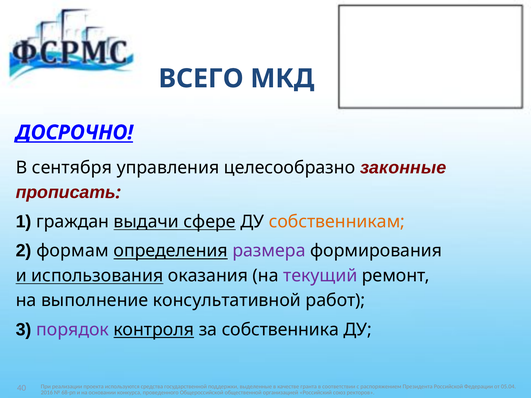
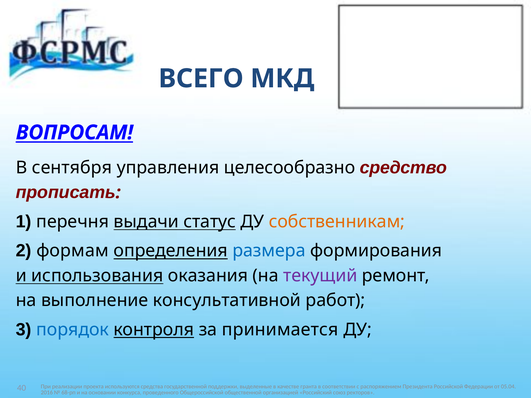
ДОСРОЧНО: ДОСРОЧНО -> ВОПРОСАМ
законные: законные -> средство
граждан: граждан -> перечня
сфере: сфере -> статус
размера colour: purple -> blue
порядок colour: purple -> blue
собственника: собственника -> принимается
